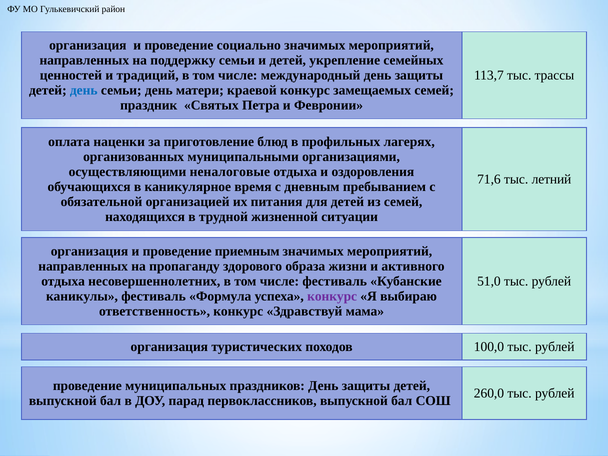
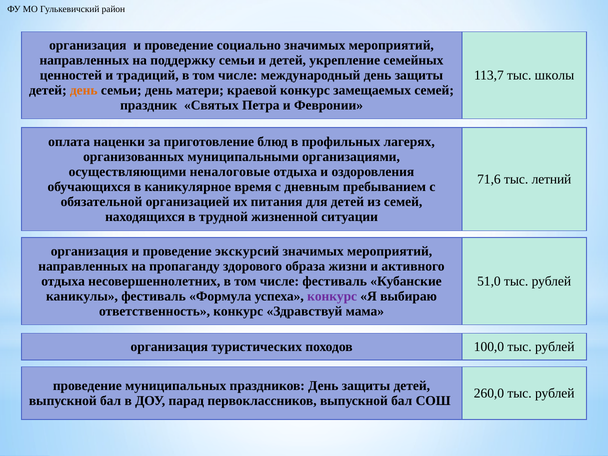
трассы: трассы -> школы
день at (84, 90) colour: blue -> orange
приемным: приемным -> экскурсий
